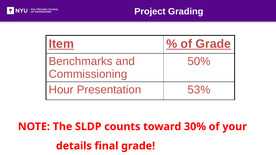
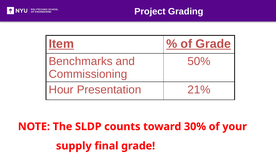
53%: 53% -> 21%
details: details -> supply
